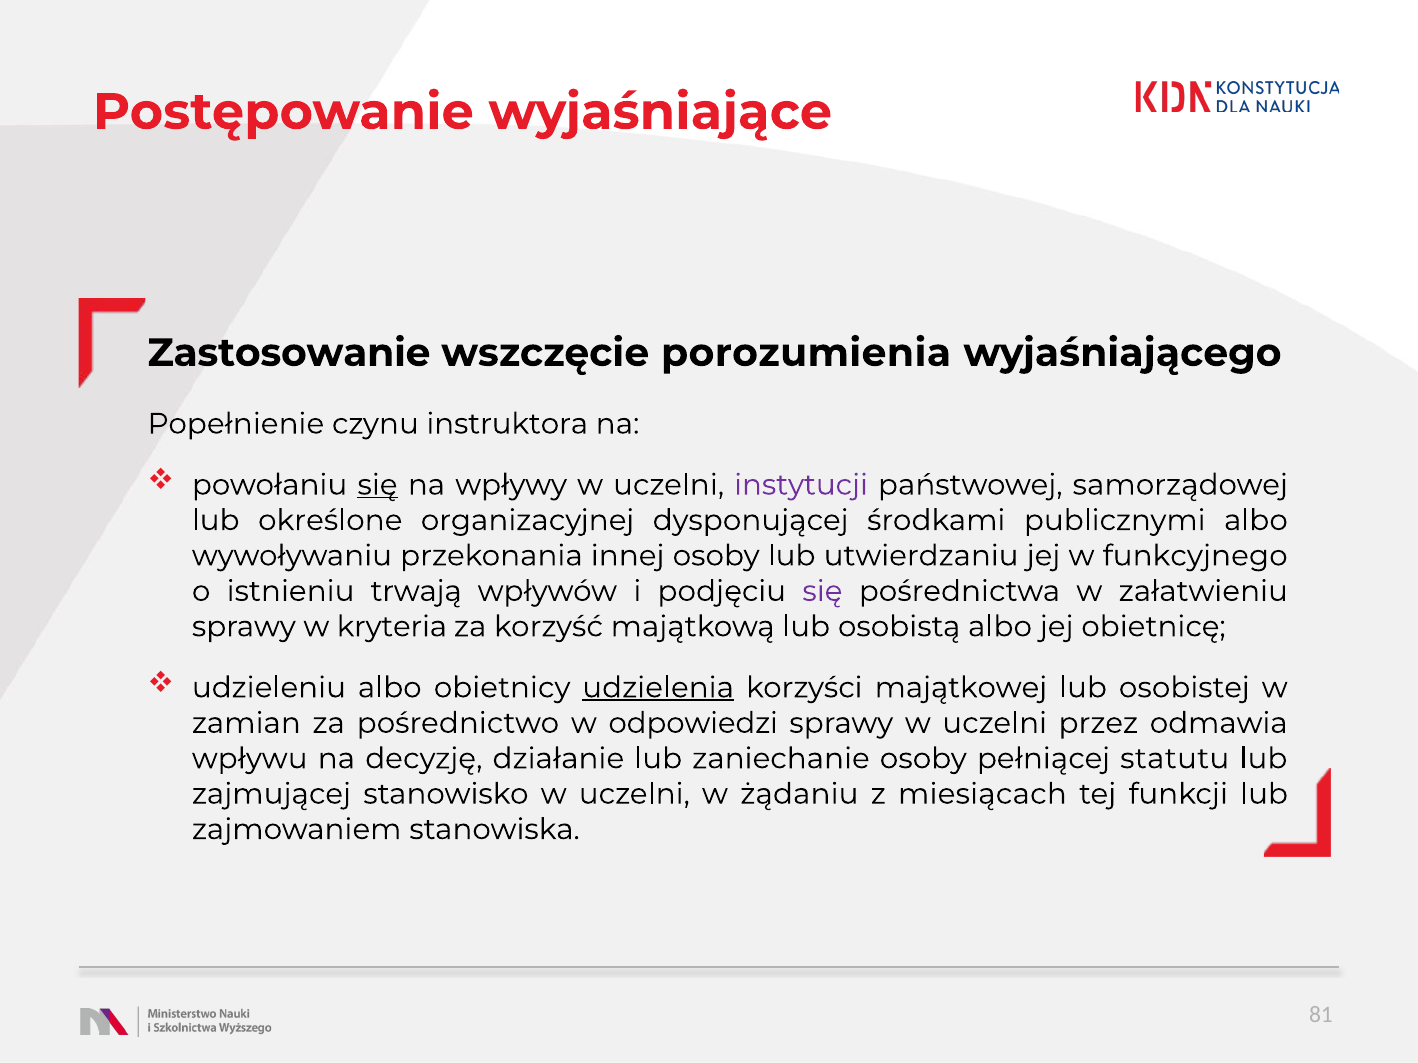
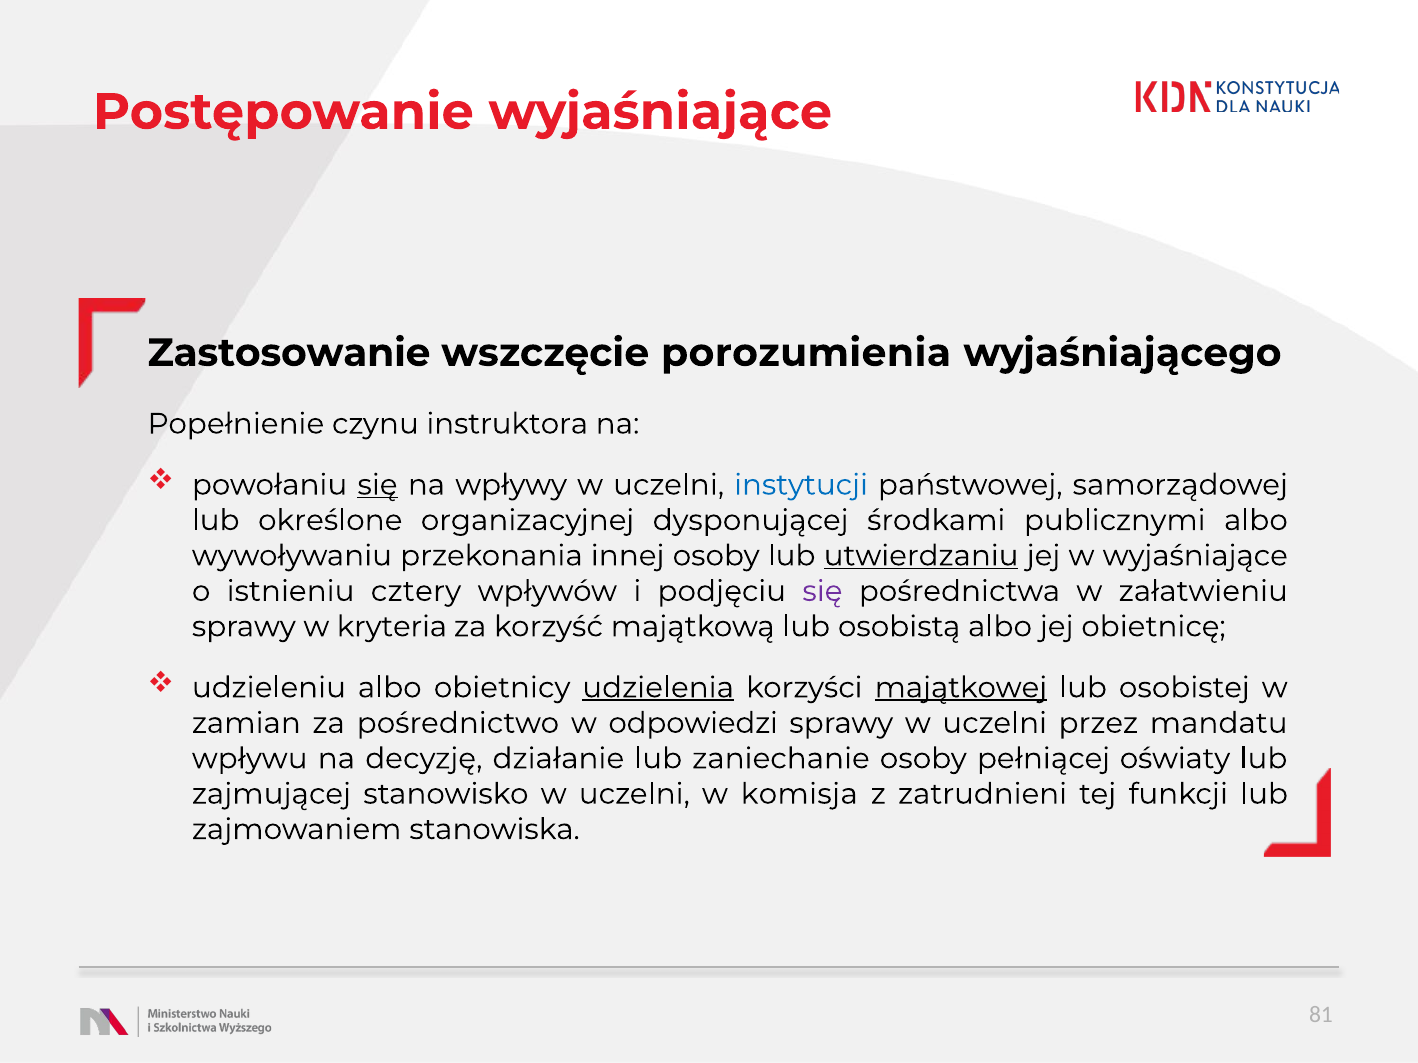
instytucji colour: purple -> blue
utwierdzaniu underline: none -> present
w funkcyjnego: funkcyjnego -> wyjaśniające
trwają: trwają -> cztery
majątkowej underline: none -> present
odmawia: odmawia -> mandatu
statutu: statutu -> oświaty
żądaniu: żądaniu -> komisja
miesiącach: miesiącach -> zatrudnieni
